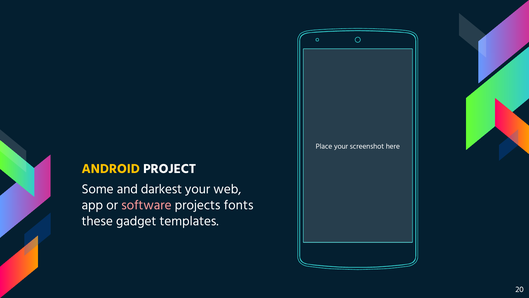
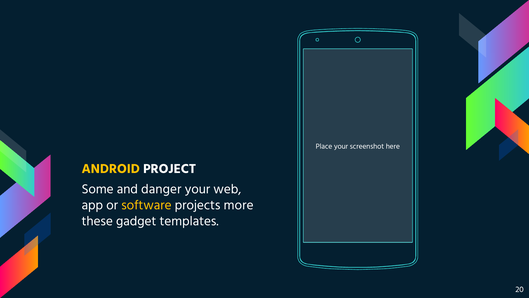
darkest: darkest -> danger
software colour: pink -> yellow
fonts: fonts -> more
